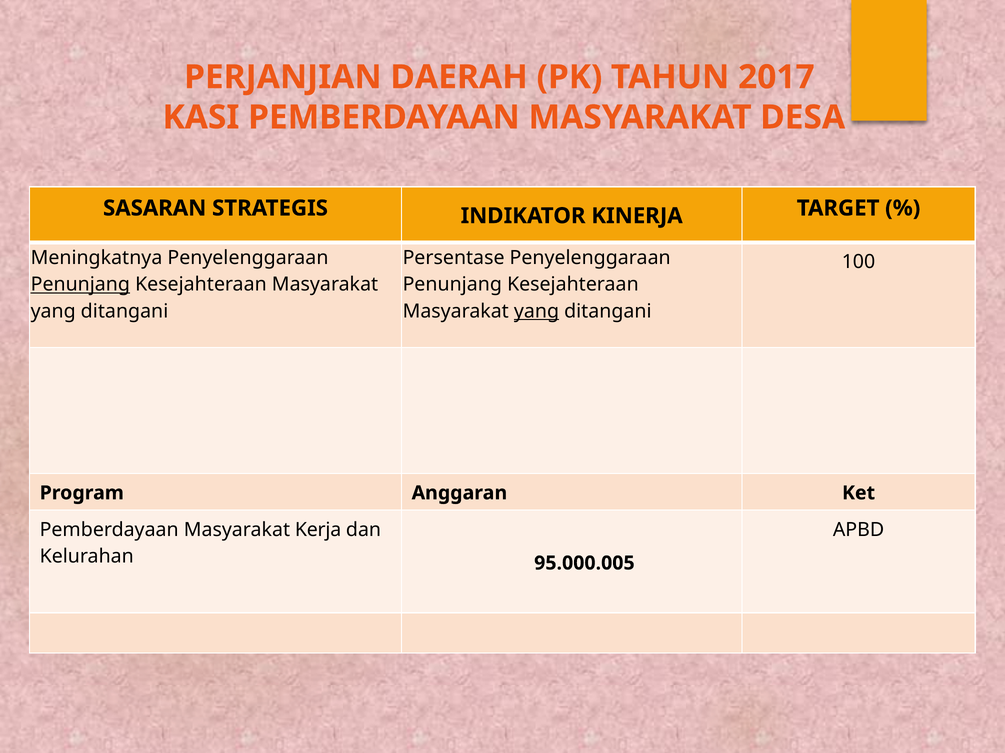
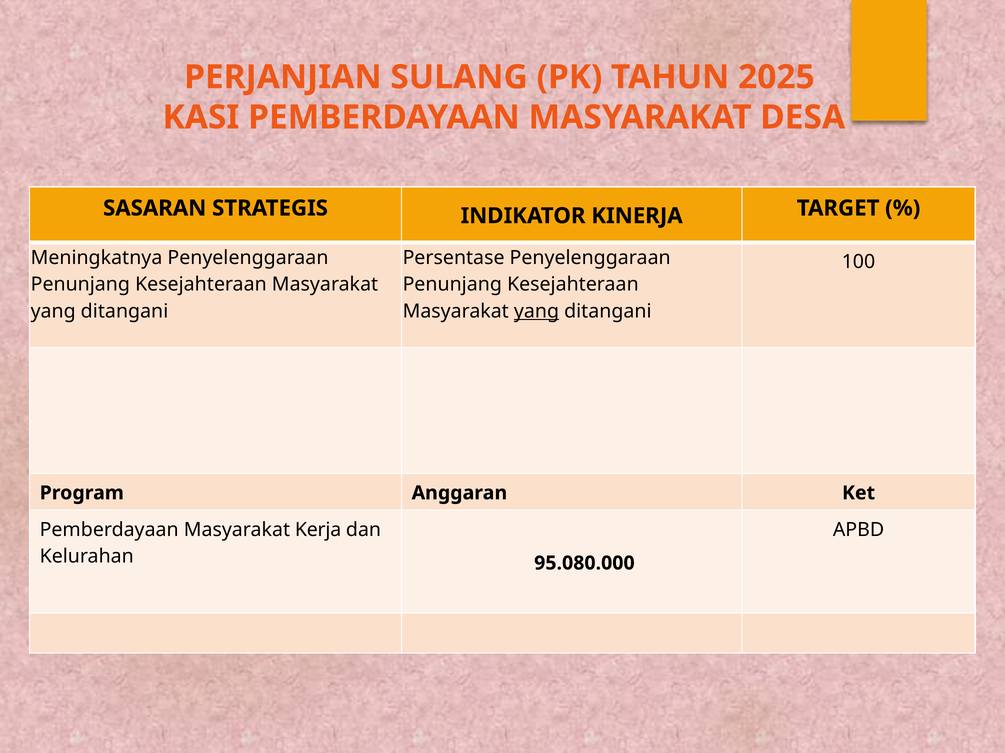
DAERAH: DAERAH -> SULANG
2017: 2017 -> 2025
Penunjang at (80, 285) underline: present -> none
95.000.005: 95.000.005 -> 95.080.000
